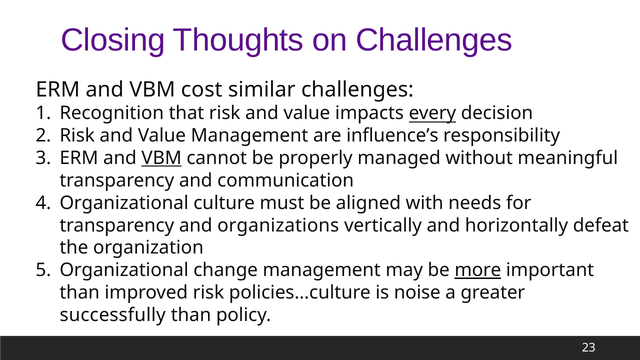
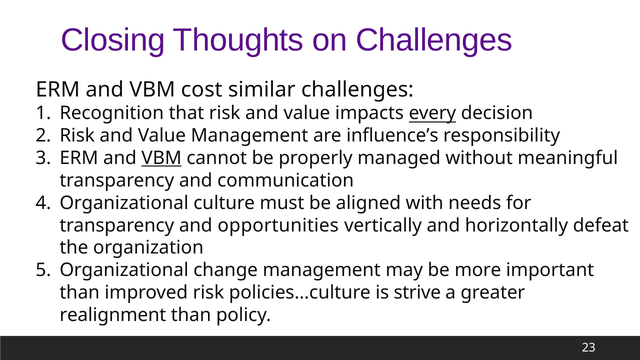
organizations: organizations -> opportunities
more underline: present -> none
noise: noise -> strive
successfully: successfully -> realignment
